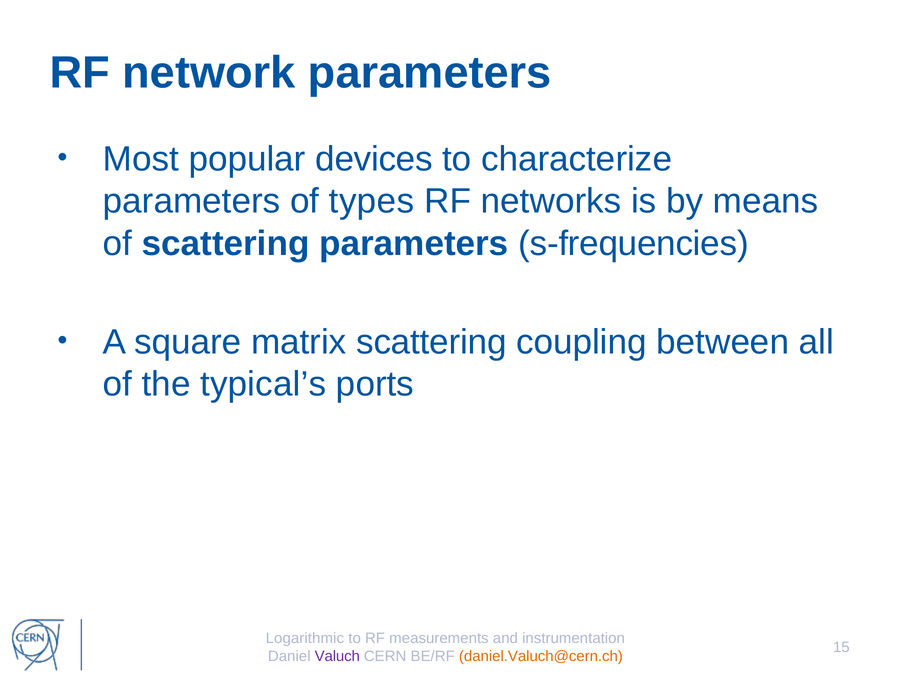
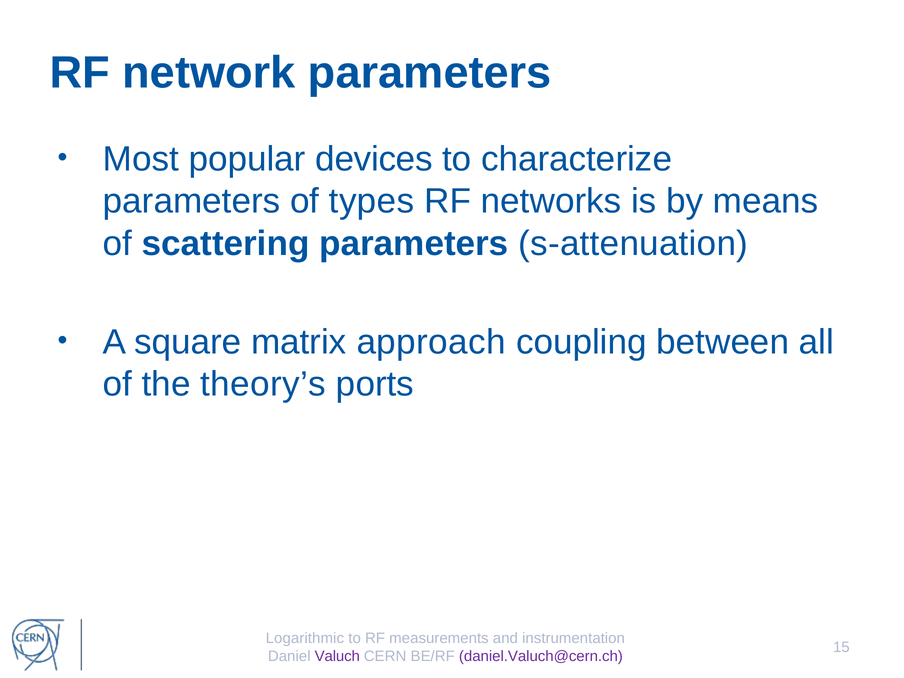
s-frequencies: s-frequencies -> s-attenuation
matrix scattering: scattering -> approach
typical’s: typical’s -> theory’s
daniel.Valuch@cern.ch colour: orange -> purple
